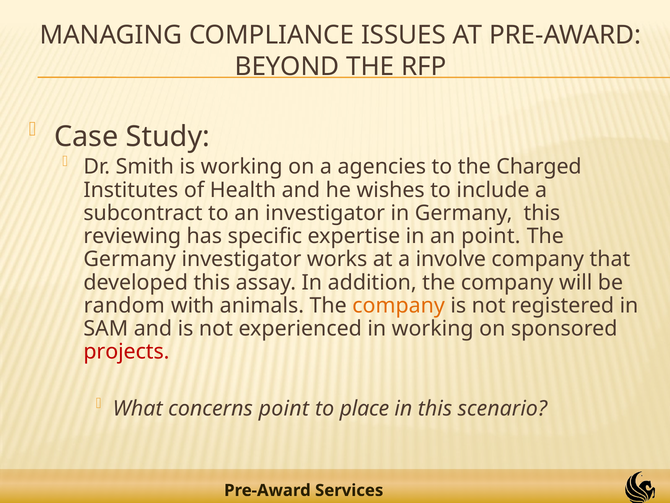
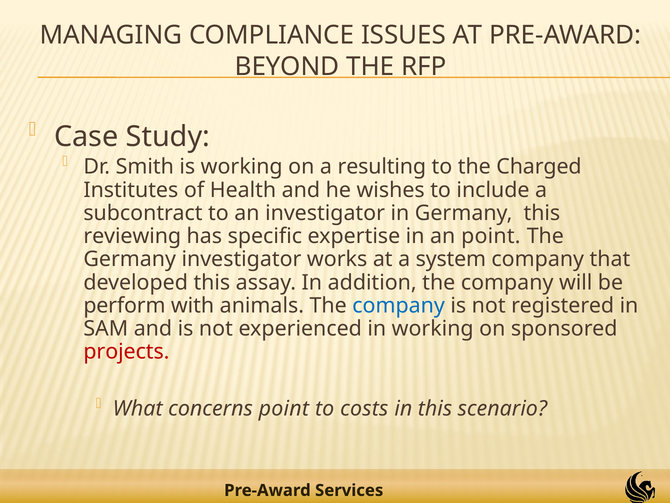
agencies: agencies -> resulting
involve: involve -> system
random: random -> perform
company at (399, 305) colour: orange -> blue
place: place -> costs
